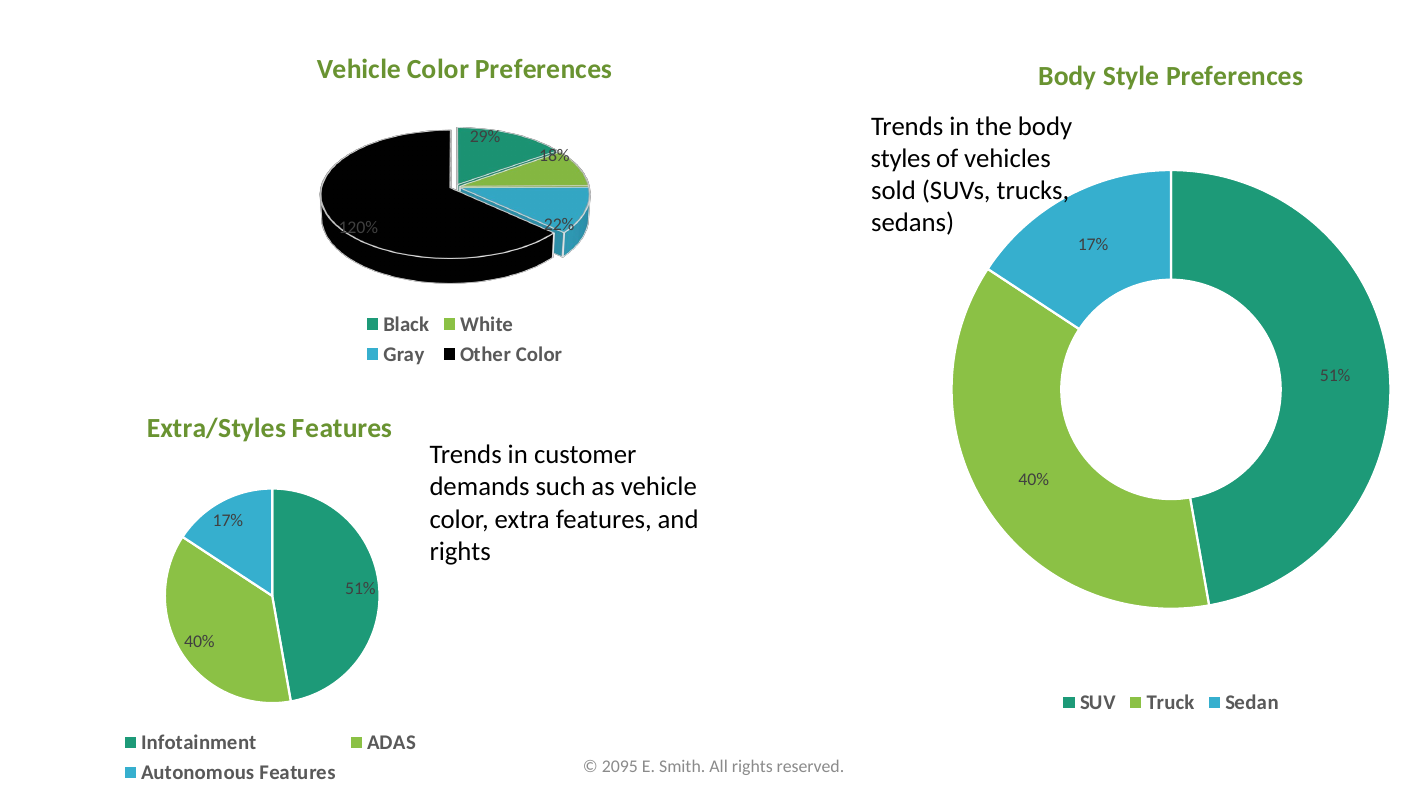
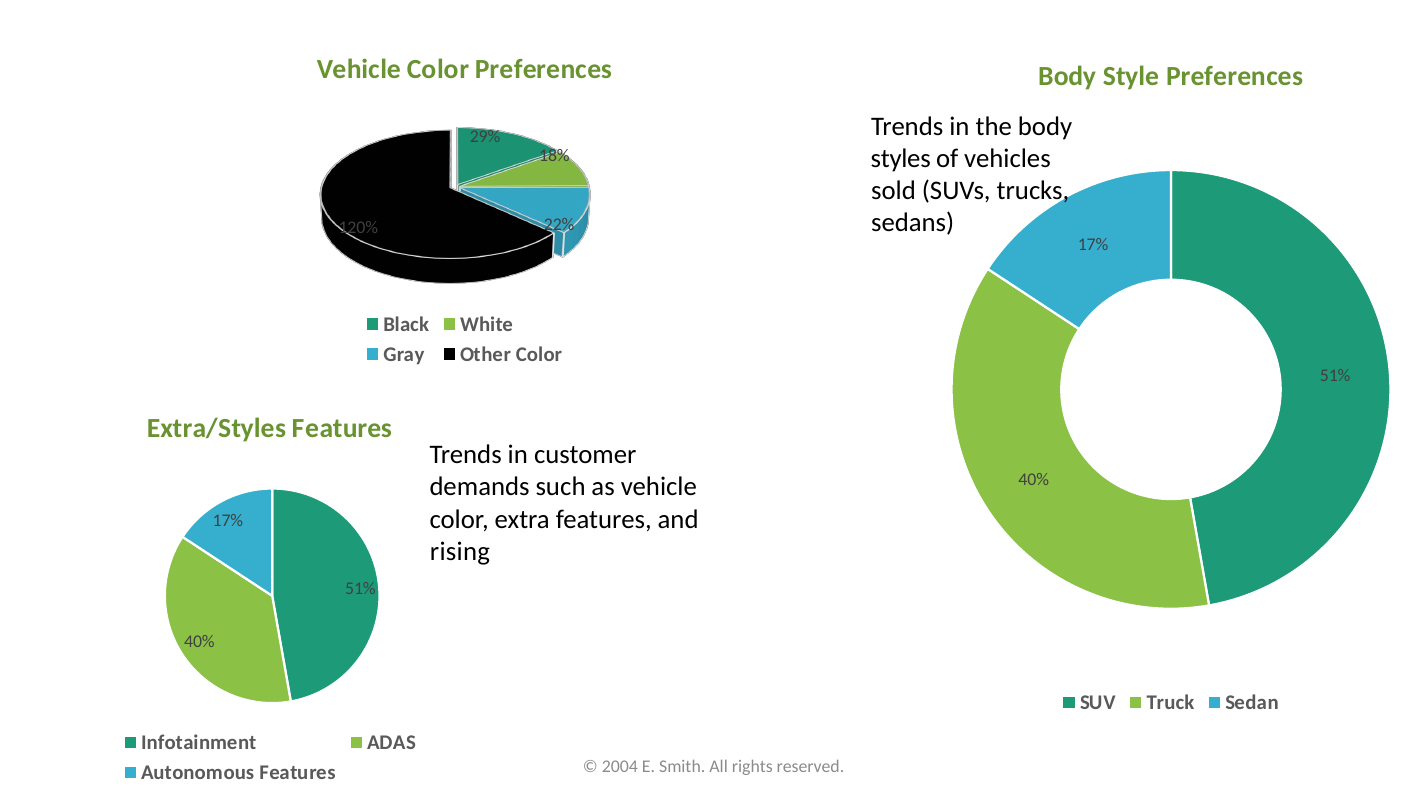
rights at (460, 552): rights -> rising
2095: 2095 -> 2004
